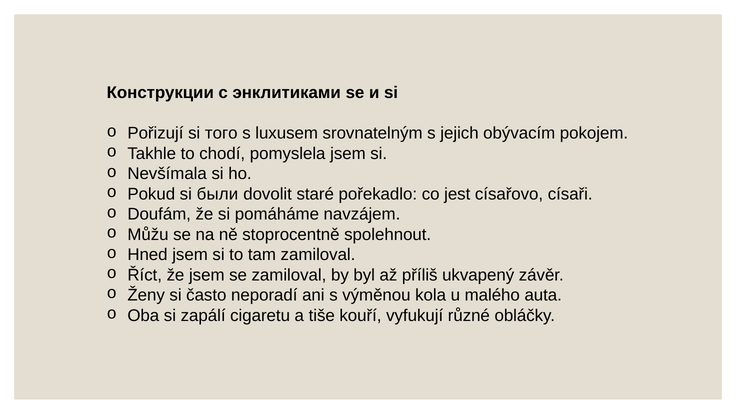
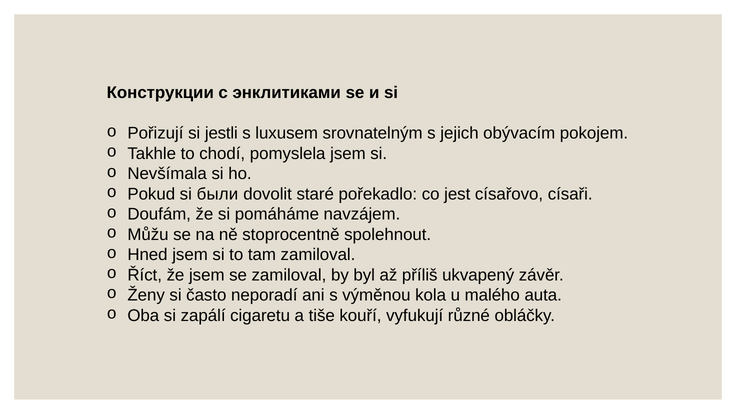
того: того -> jestli
